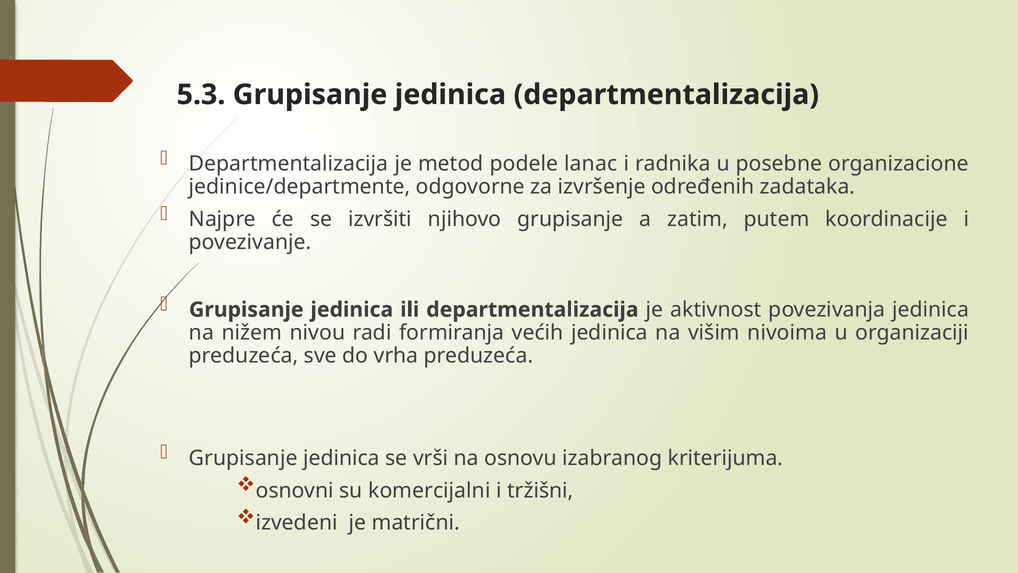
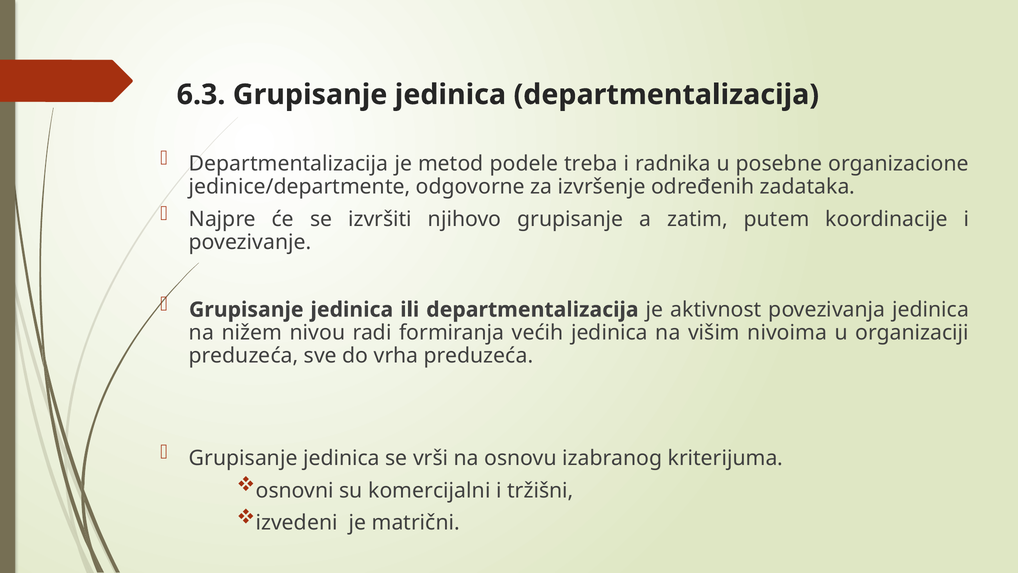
5.3: 5.3 -> 6.3
lanac: lanac -> treba
